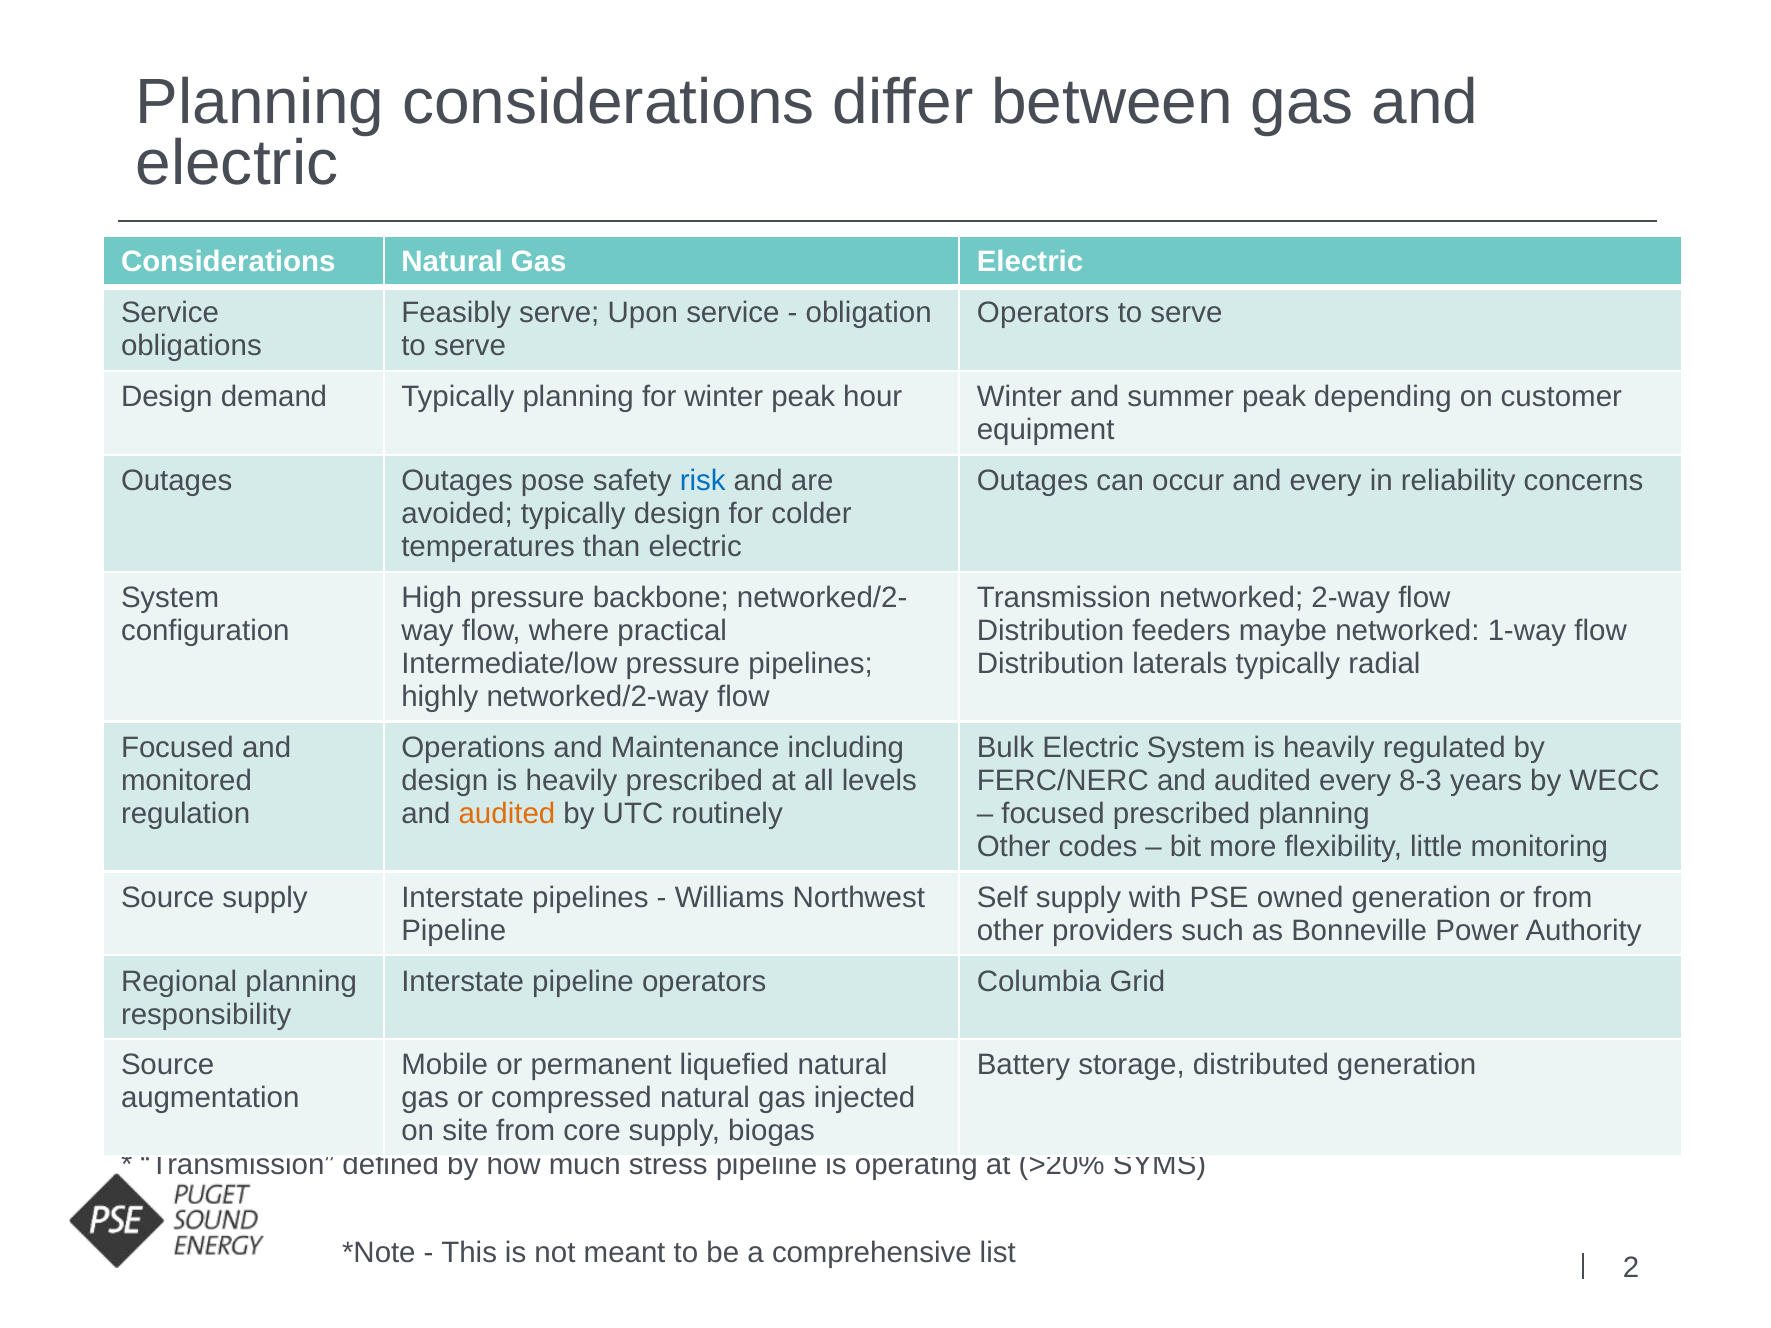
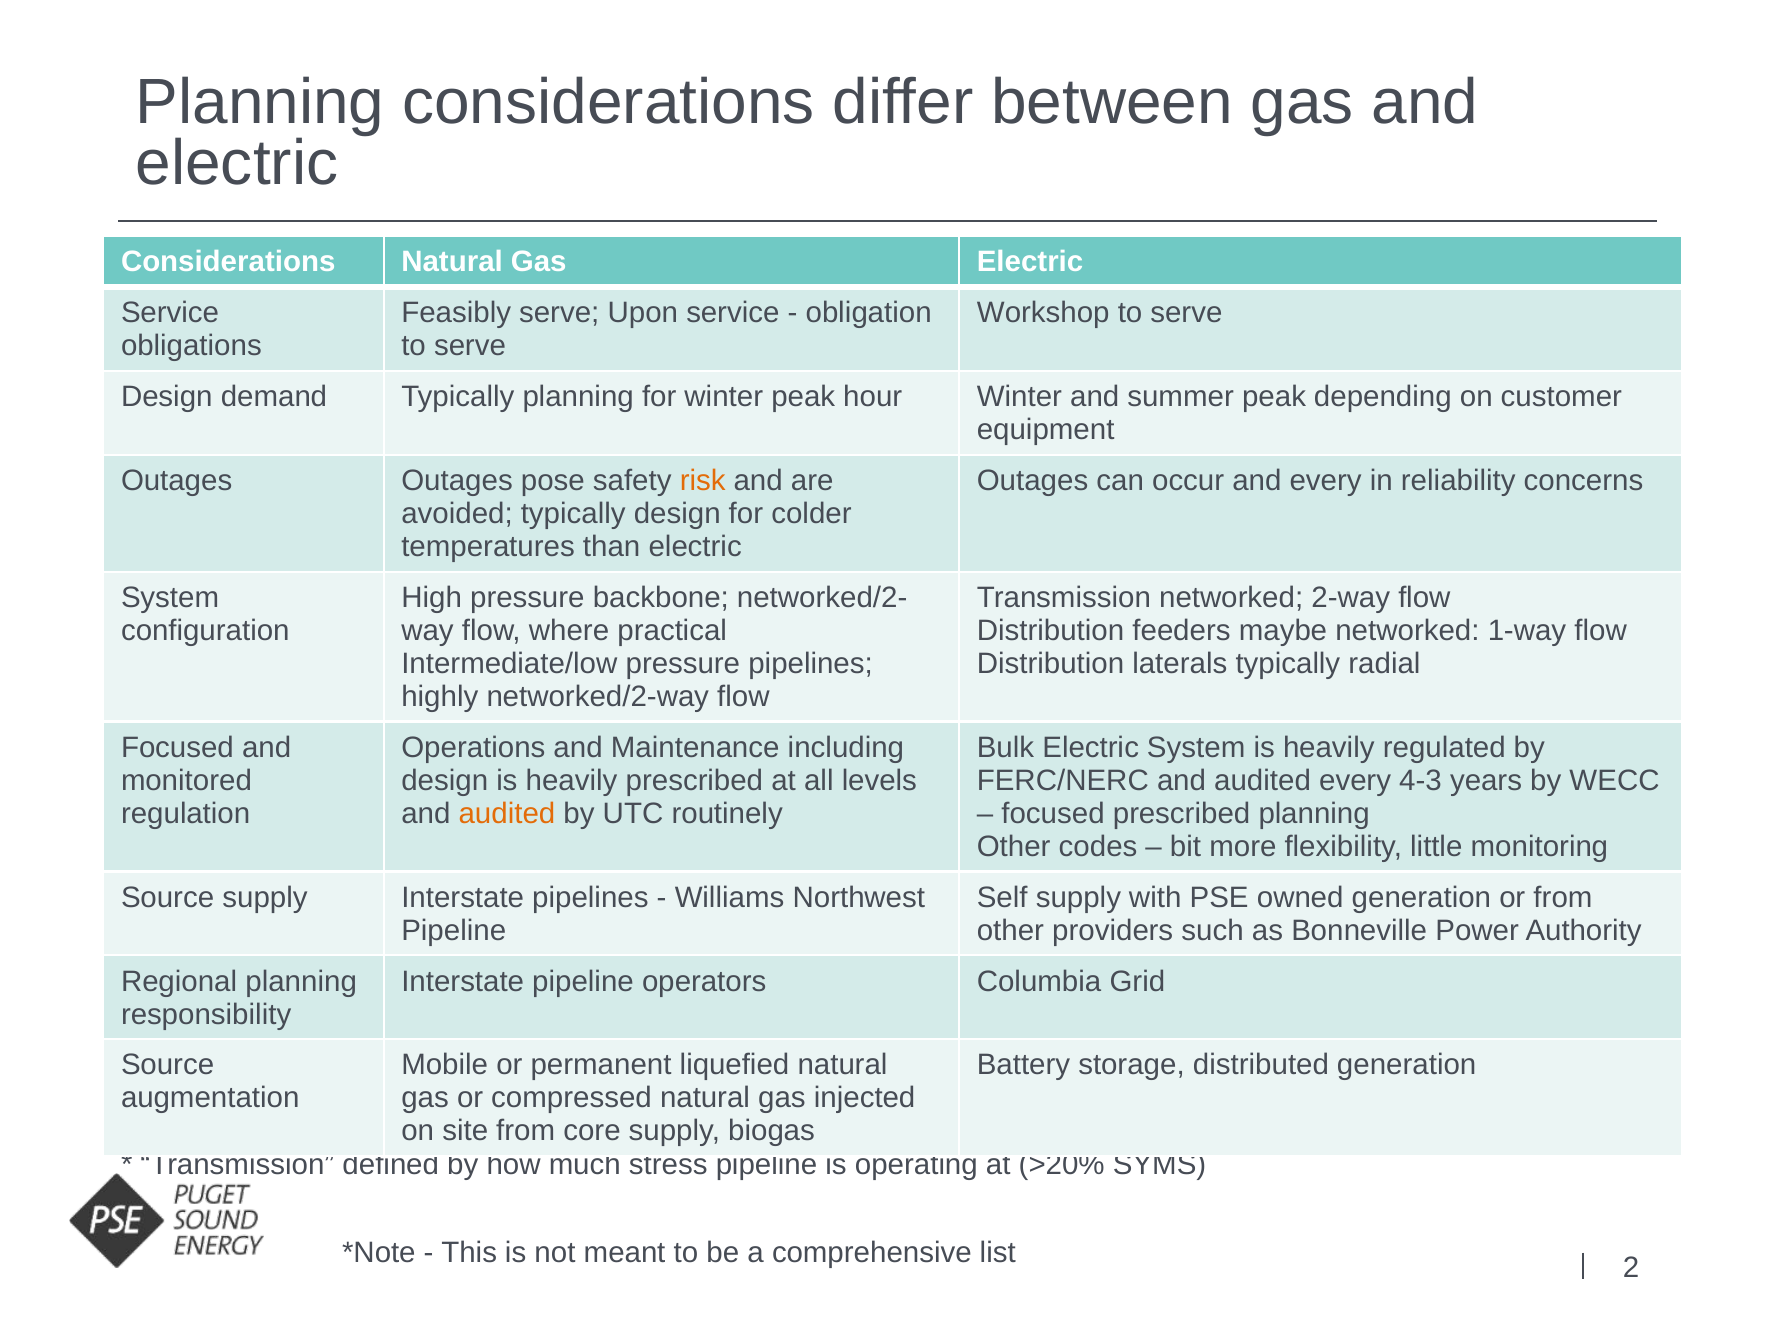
Operators at (1043, 313): Operators -> Workshop
risk colour: blue -> orange
8-3: 8-3 -> 4-3
